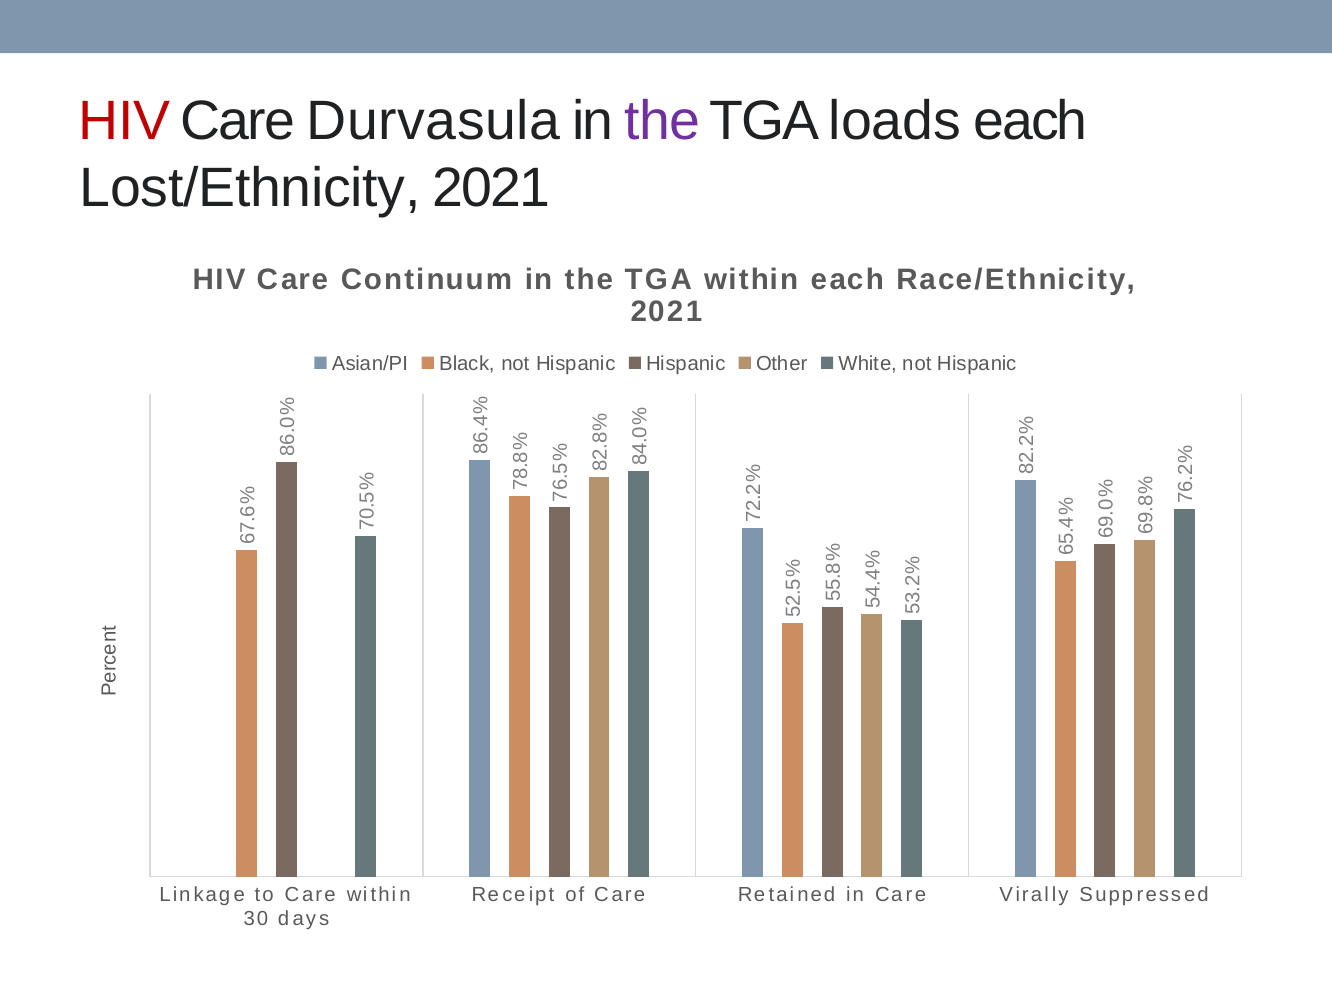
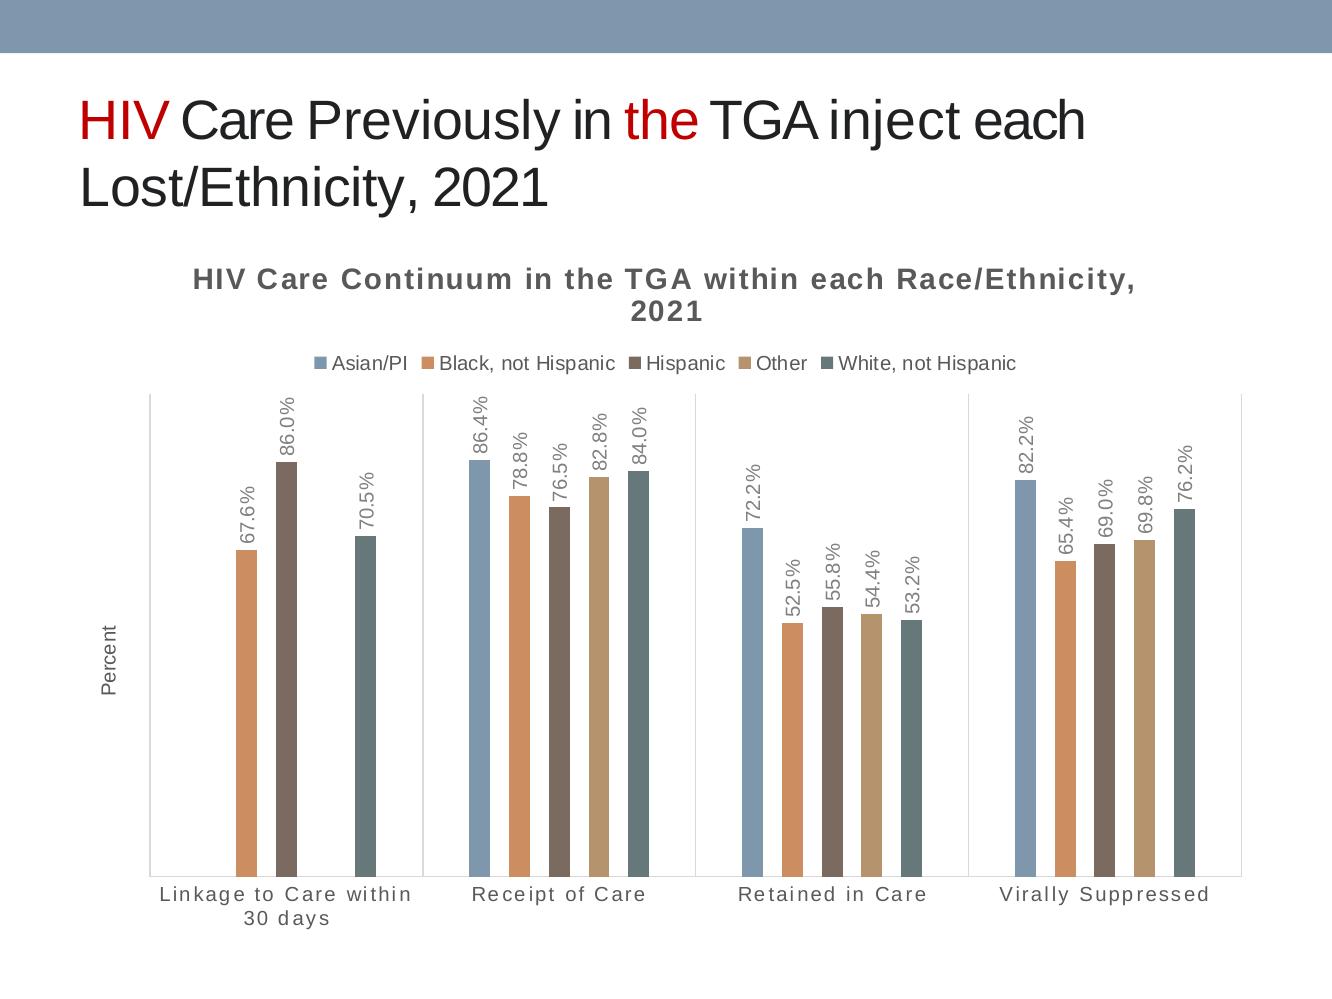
Durvasula: Durvasula -> Previously
the at (662, 121) colour: purple -> red
loads: loads -> inject
